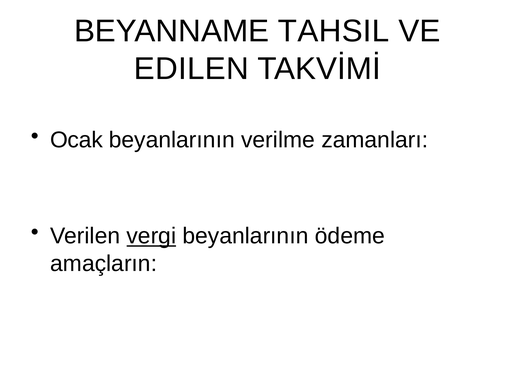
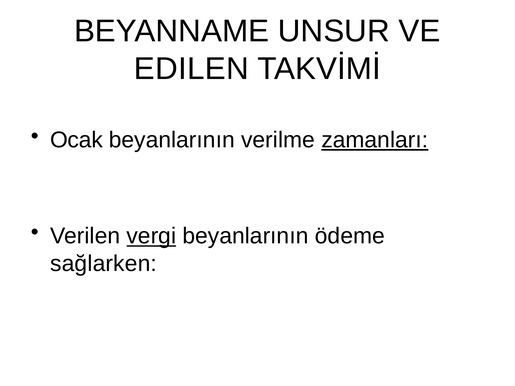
TAHSIL: TAHSIL -> UNSUR
zamanları underline: none -> present
amaçların: amaçların -> sağlarken
